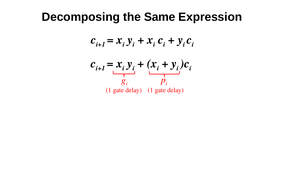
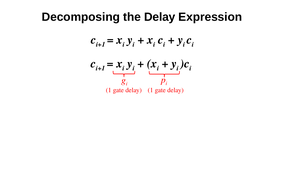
the Same: Same -> Delay
